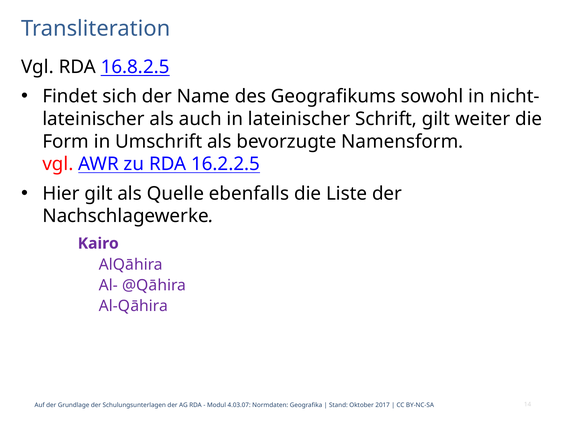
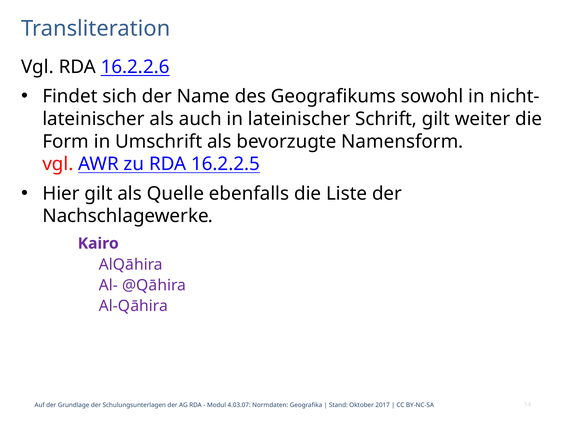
16.8.2.5: 16.8.2.5 -> 16.2.2.6
